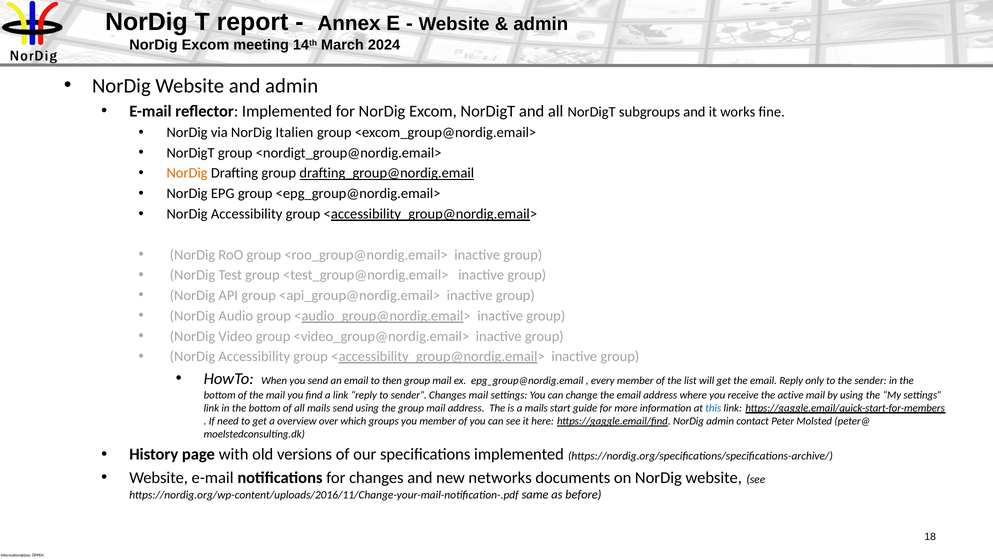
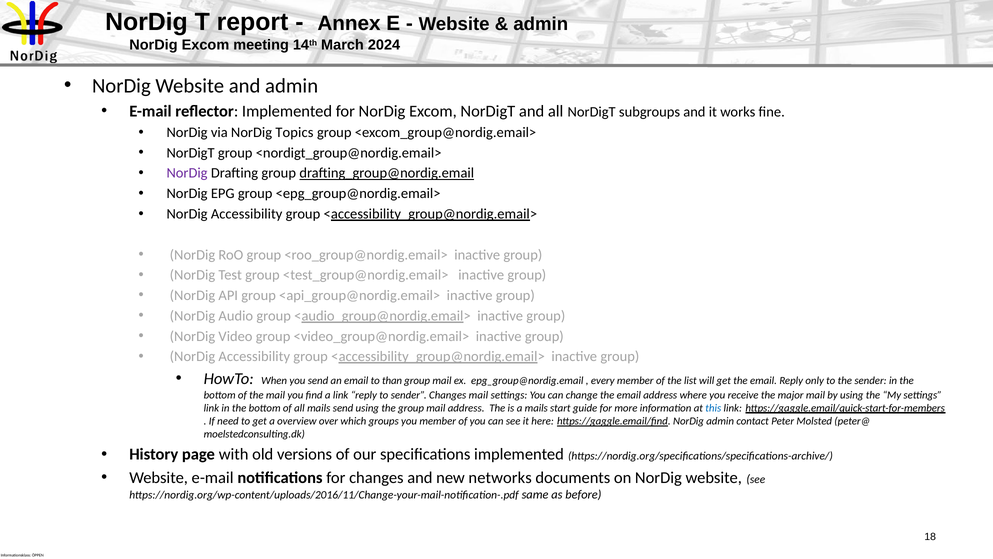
Italien: Italien -> Topics
NorDig at (187, 173) colour: orange -> purple
then: then -> than
active: active -> major
